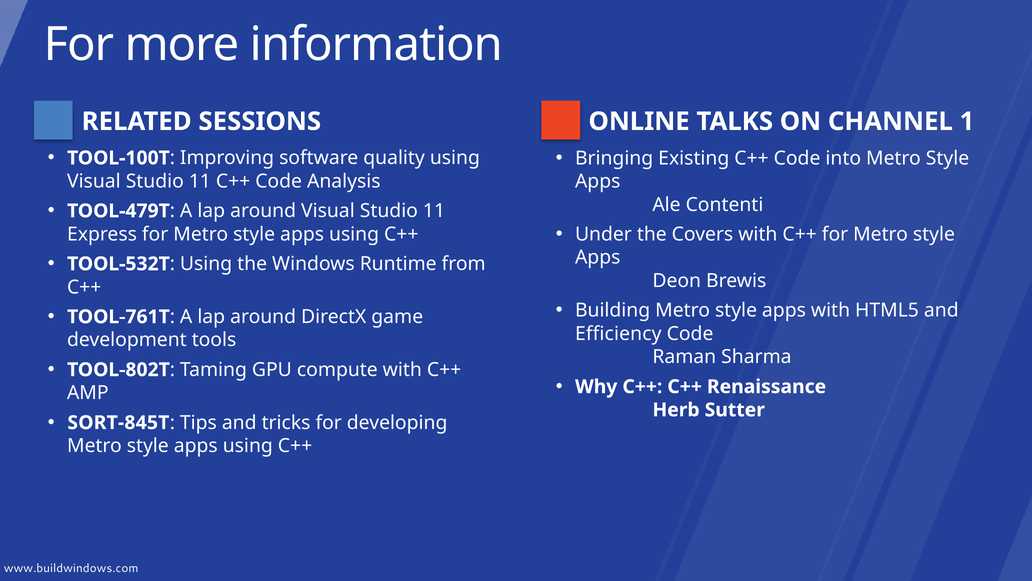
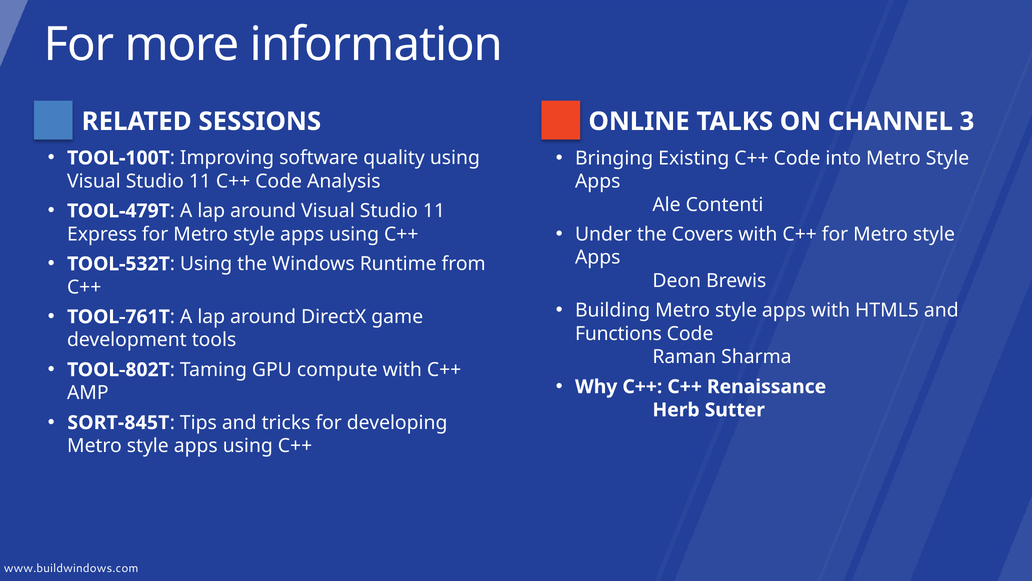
1: 1 -> 3
Efficiency: Efficiency -> Functions
